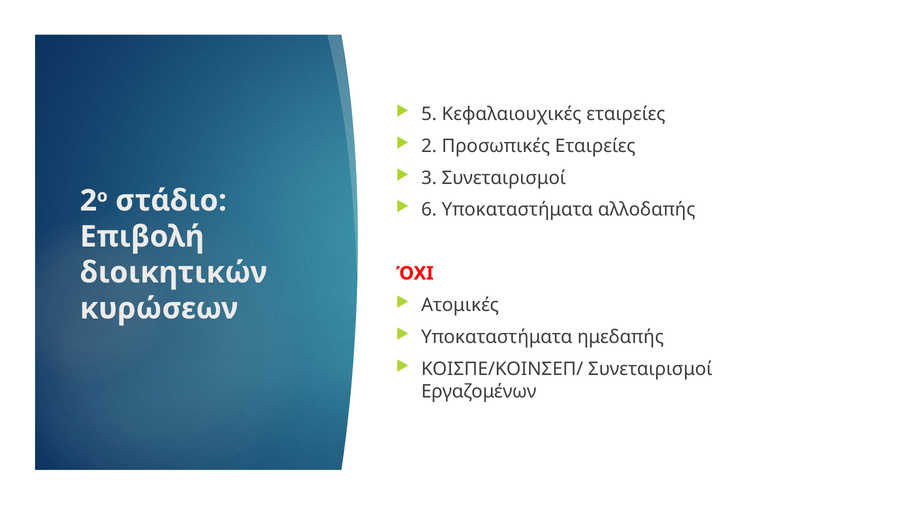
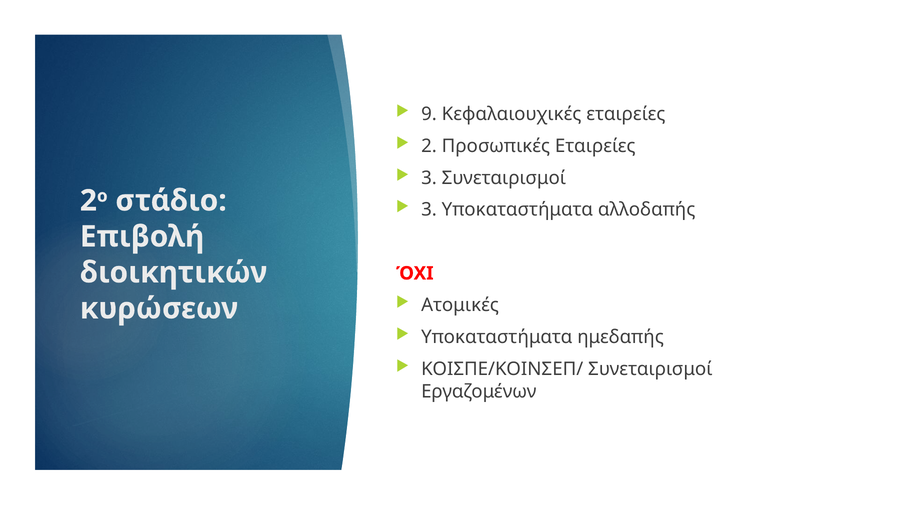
5: 5 -> 9
6 at (429, 209): 6 -> 3
